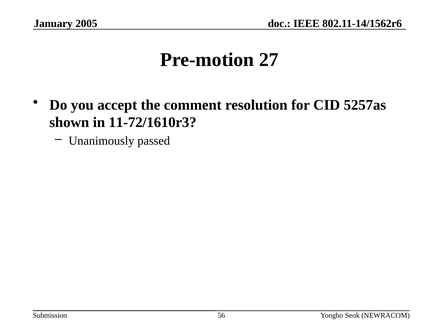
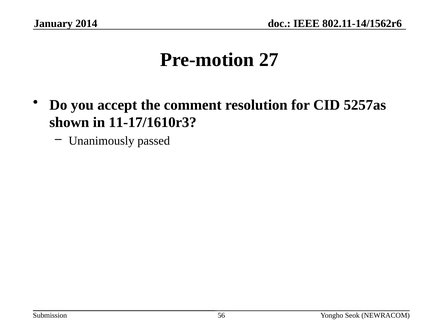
2005: 2005 -> 2014
11-72/1610r3: 11-72/1610r3 -> 11-17/1610r3
